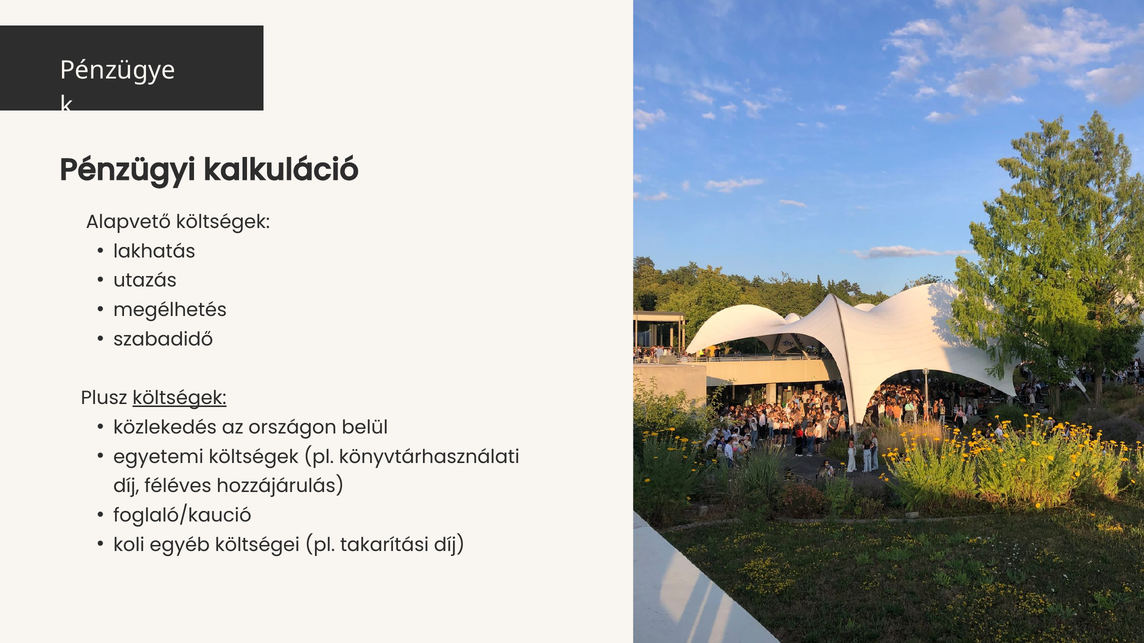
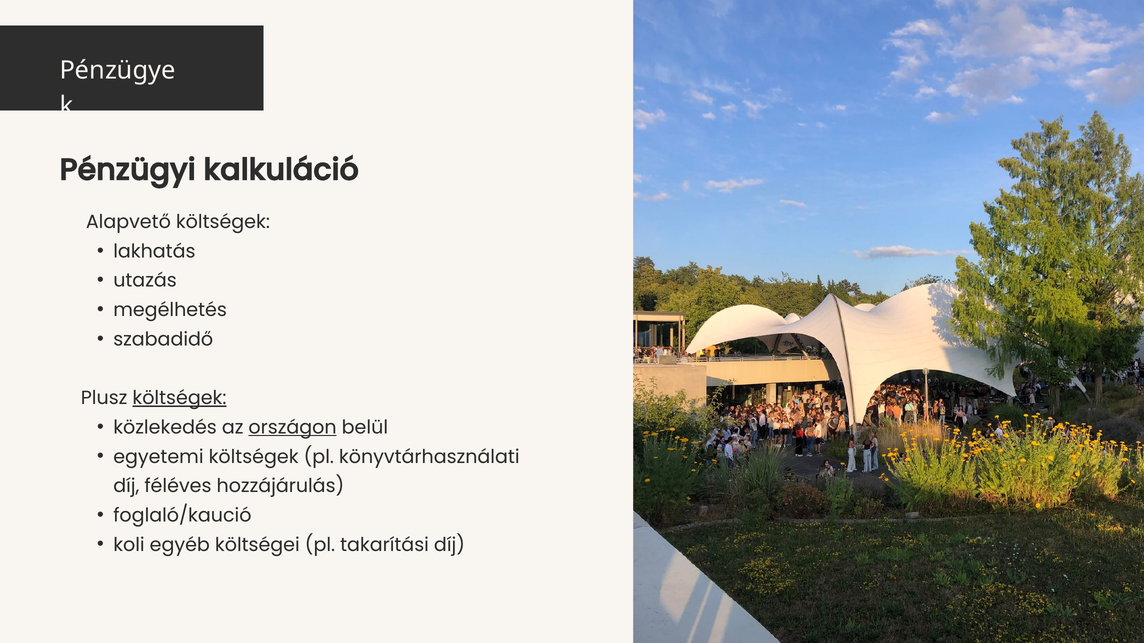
országon underline: none -> present
